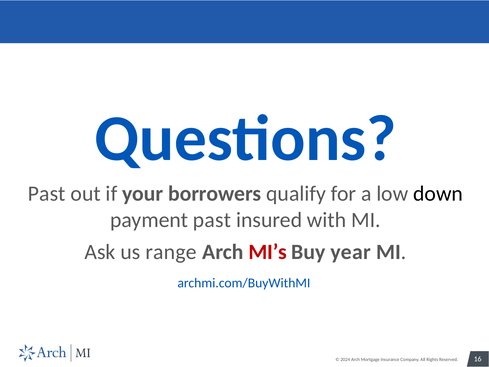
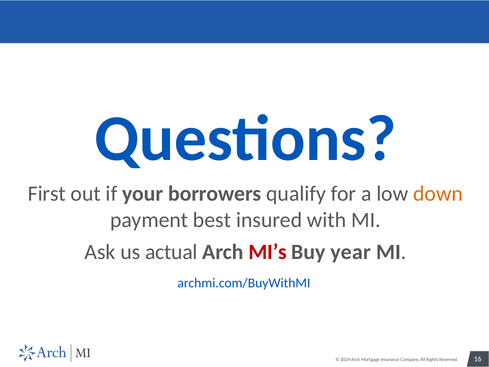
Past at (47, 194): Past -> First
down colour: black -> orange
payment past: past -> best
range: range -> actual
